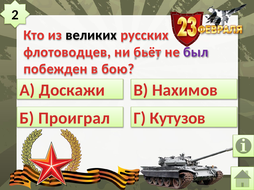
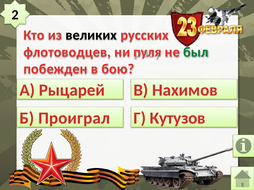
бьёт: бьёт -> пуля
был colour: purple -> green
Доскажи: Доскажи -> Рыцарей
